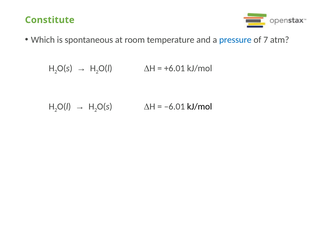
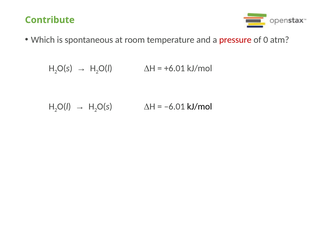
Constitute: Constitute -> Contribute
pressure colour: blue -> red
7: 7 -> 0
